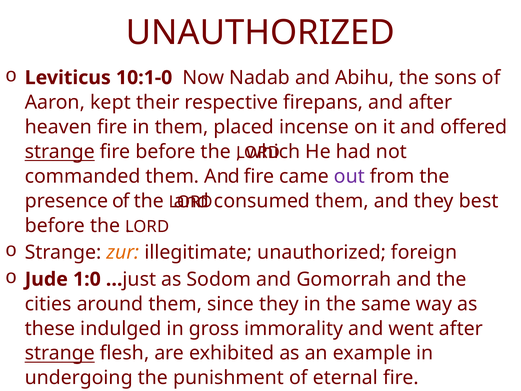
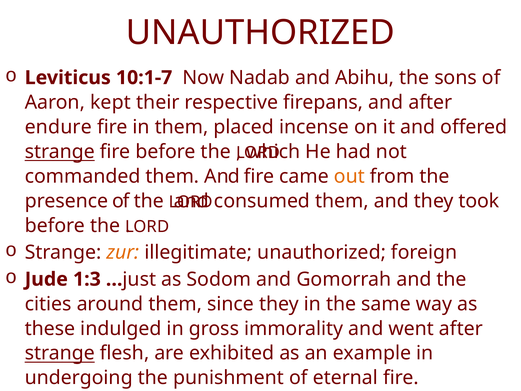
10:1-0: 10:1-0 -> 10:1-7
heaven: heaven -> endure
out colour: purple -> orange
best: best -> took
1:0: 1:0 -> 1:3
